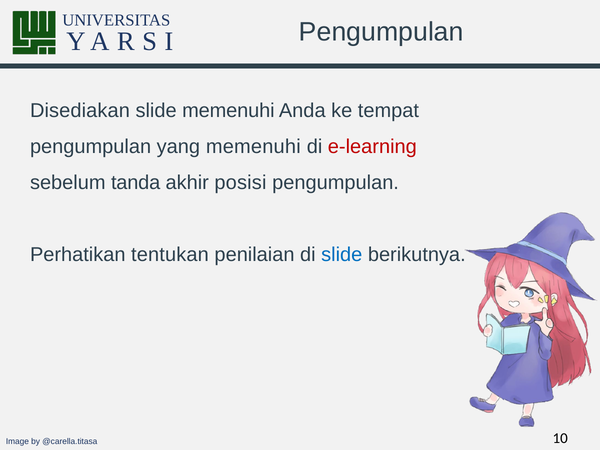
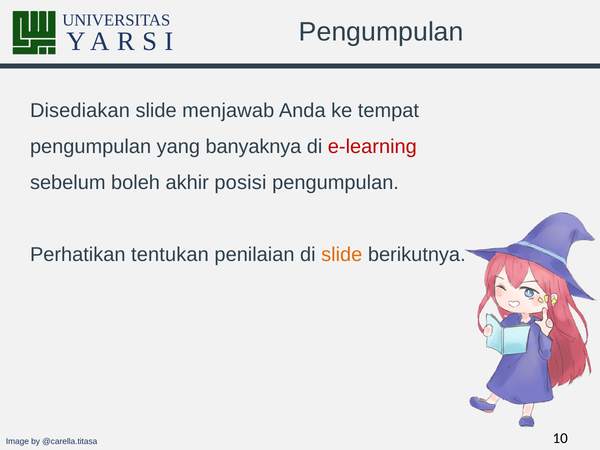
slide memenuhi: memenuhi -> menjawab
yang memenuhi: memenuhi -> banyaknya
tanda: tanda -> boleh
slide at (342, 255) colour: blue -> orange
